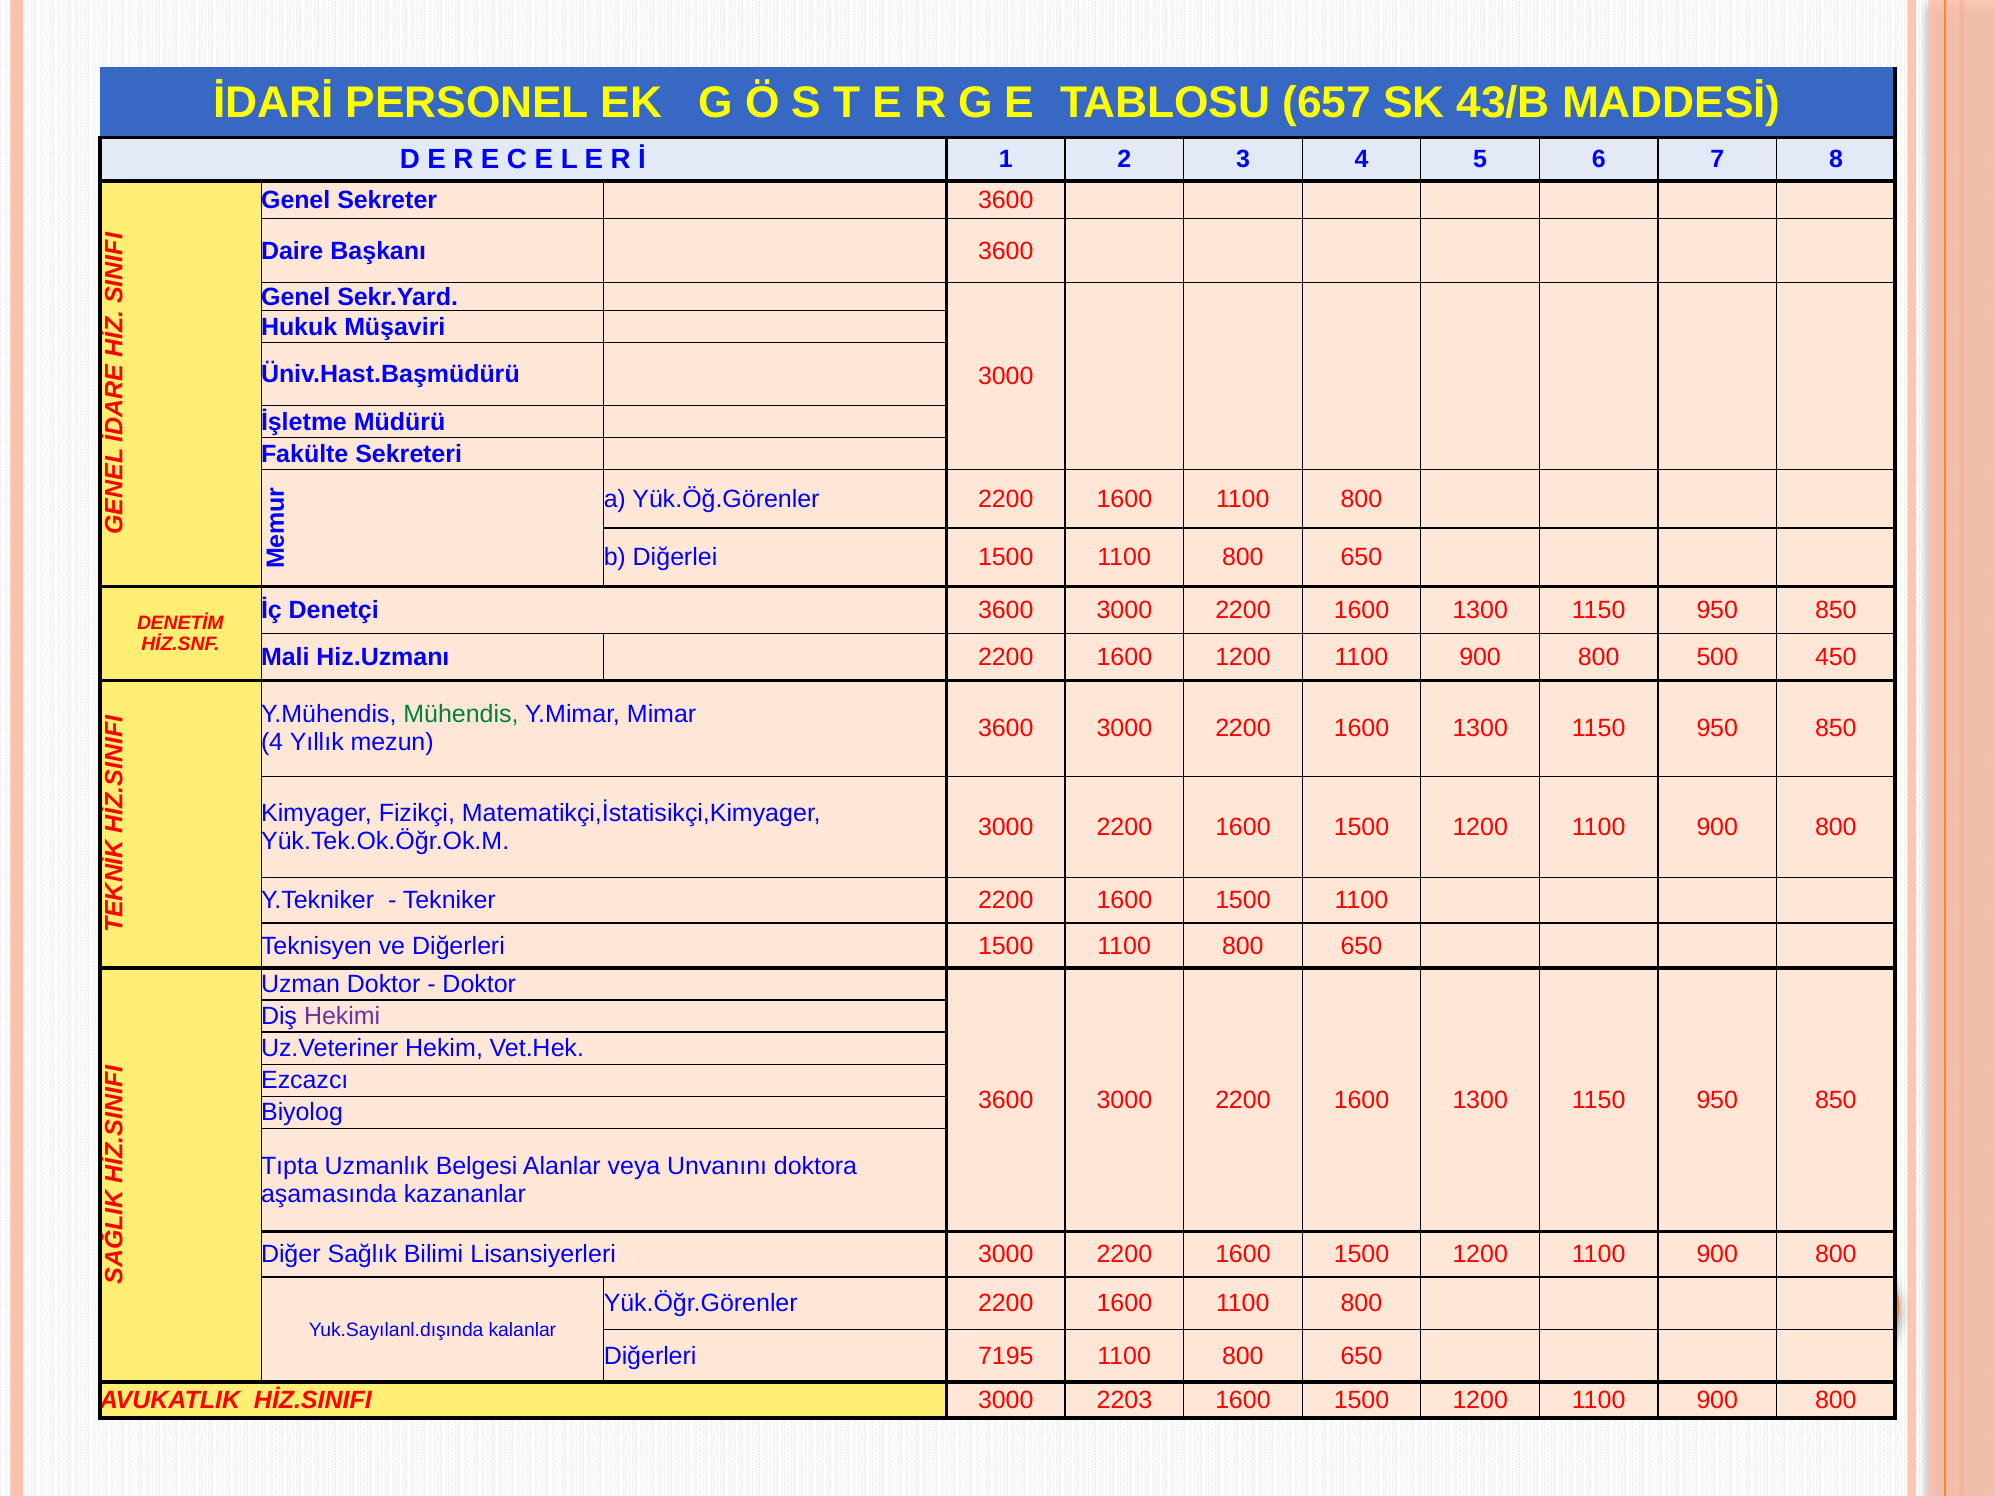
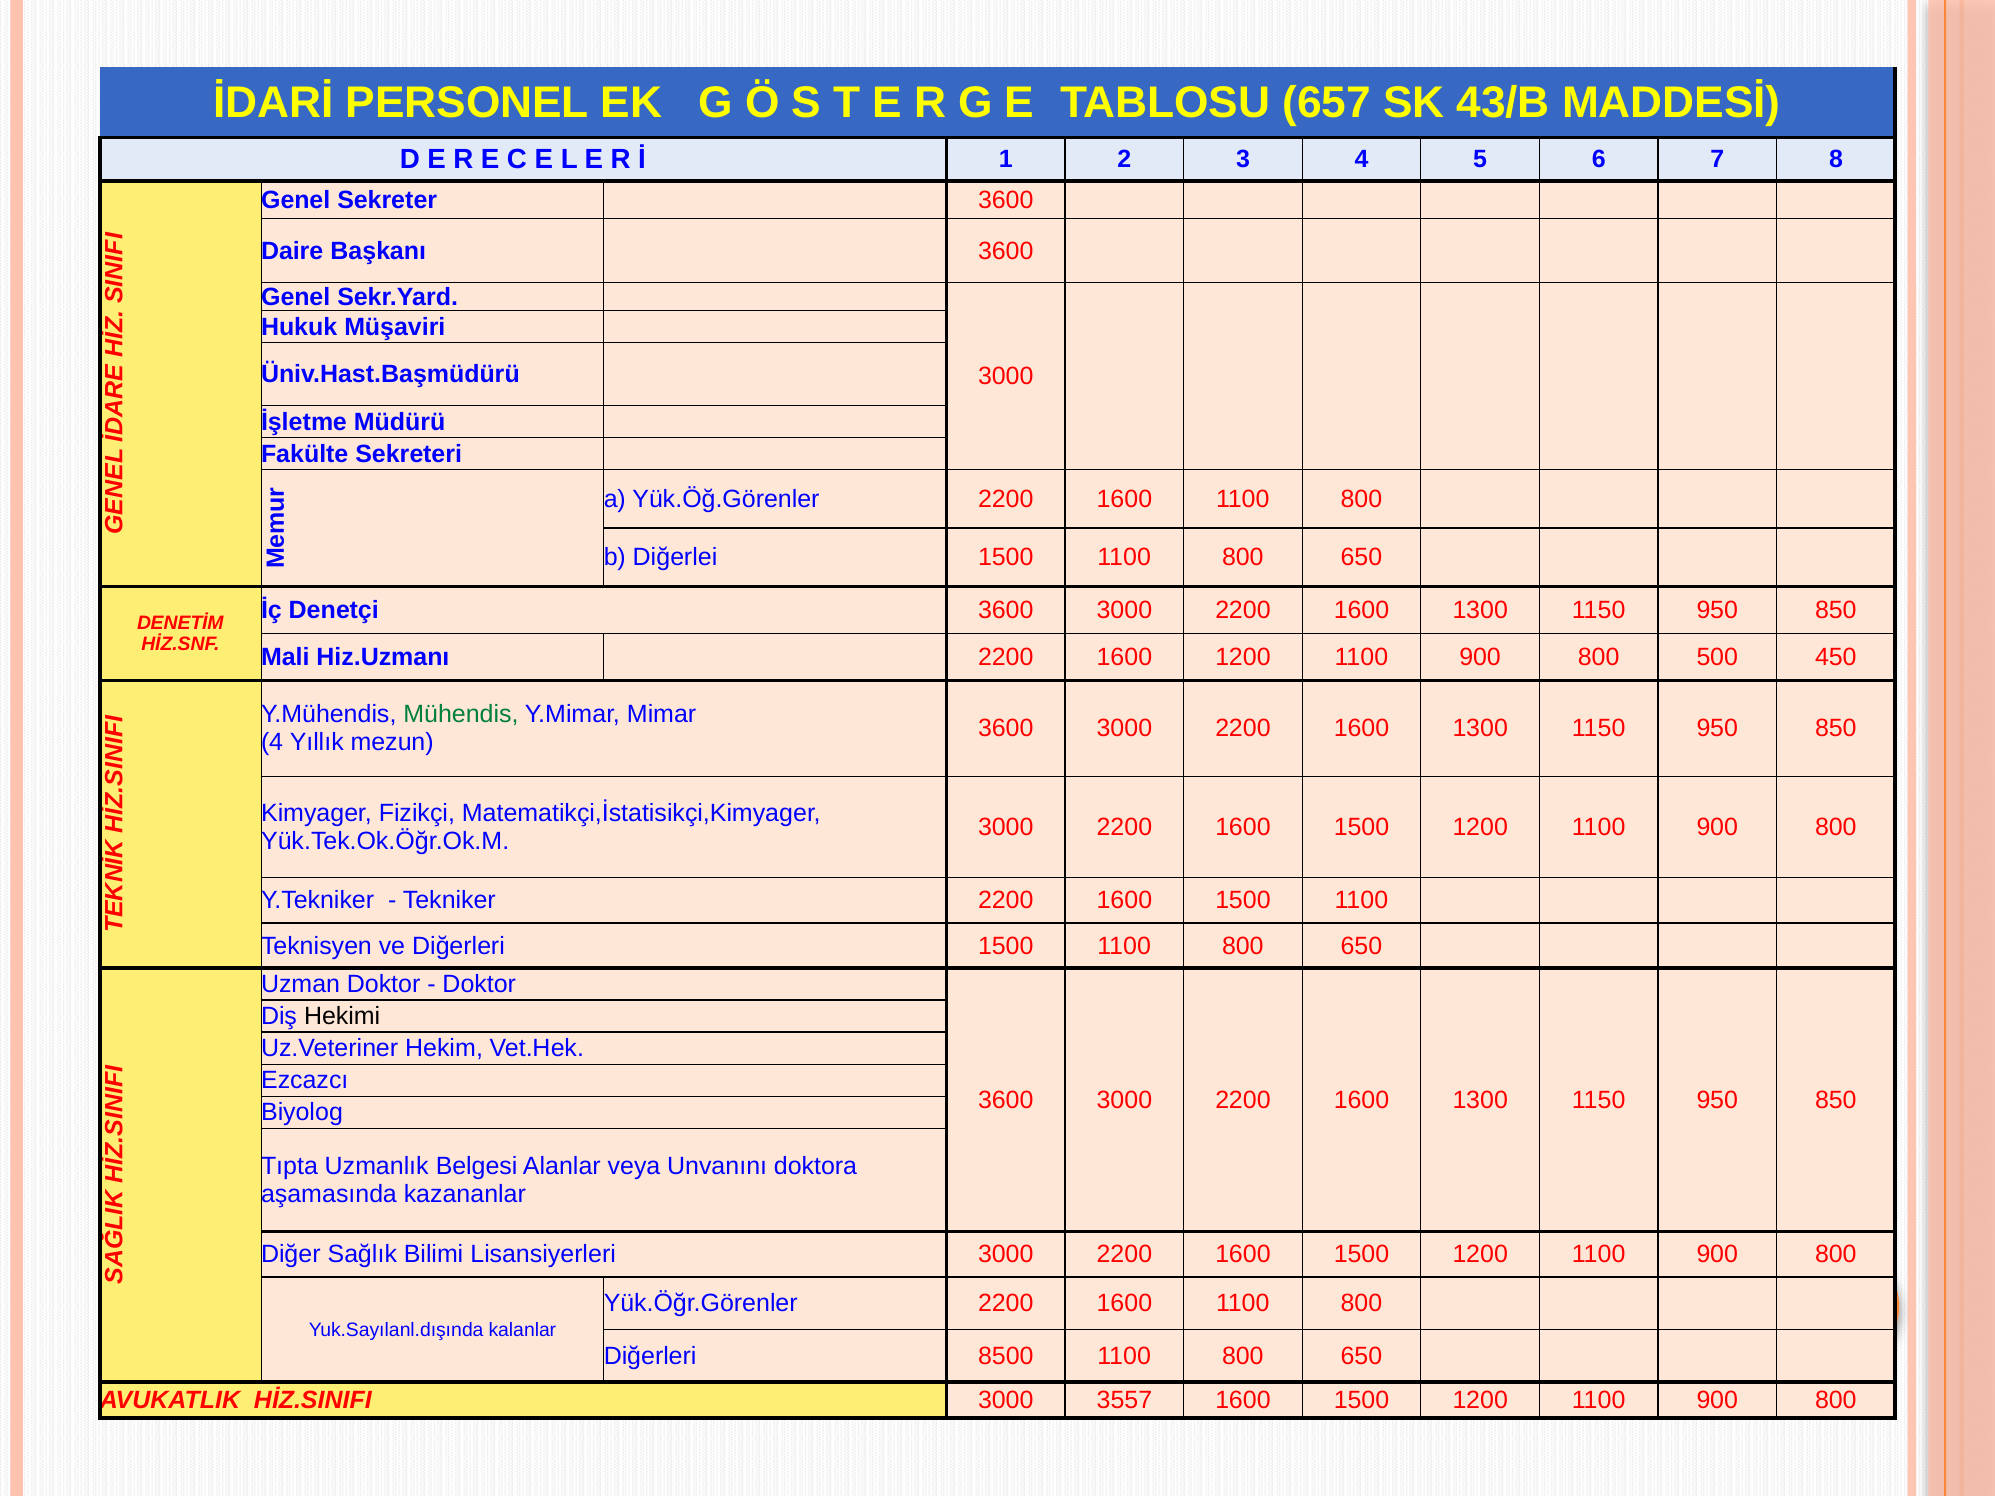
Hekimi colour: purple -> black
7195: 7195 -> 8500
2203: 2203 -> 3557
